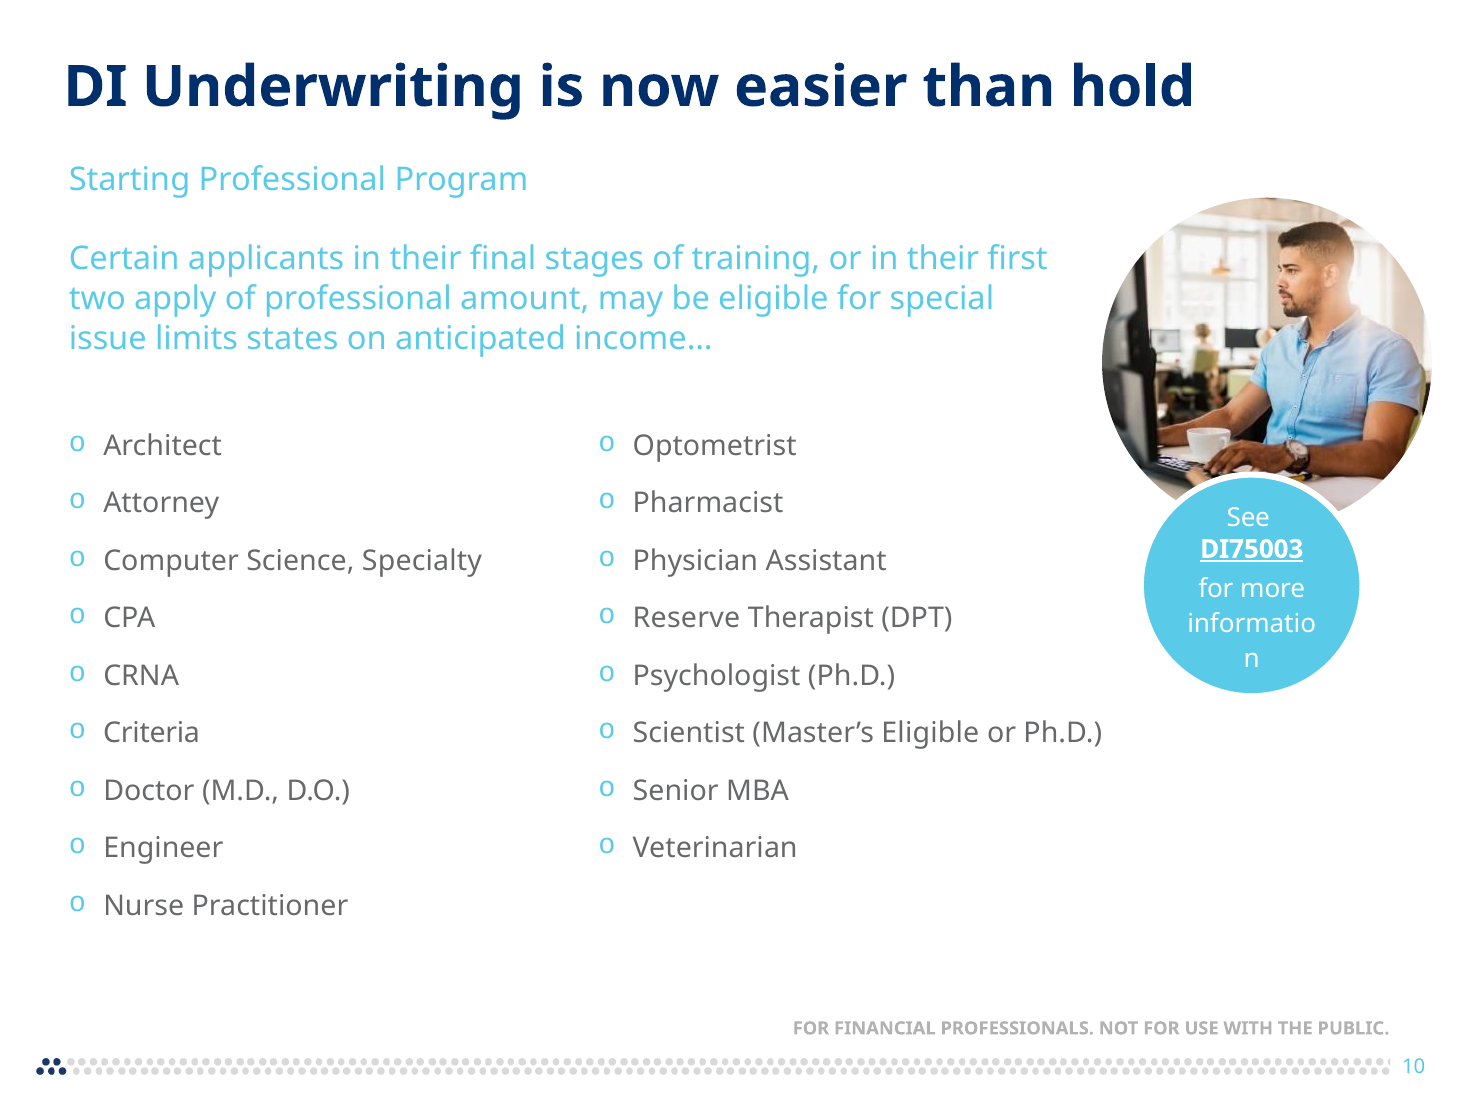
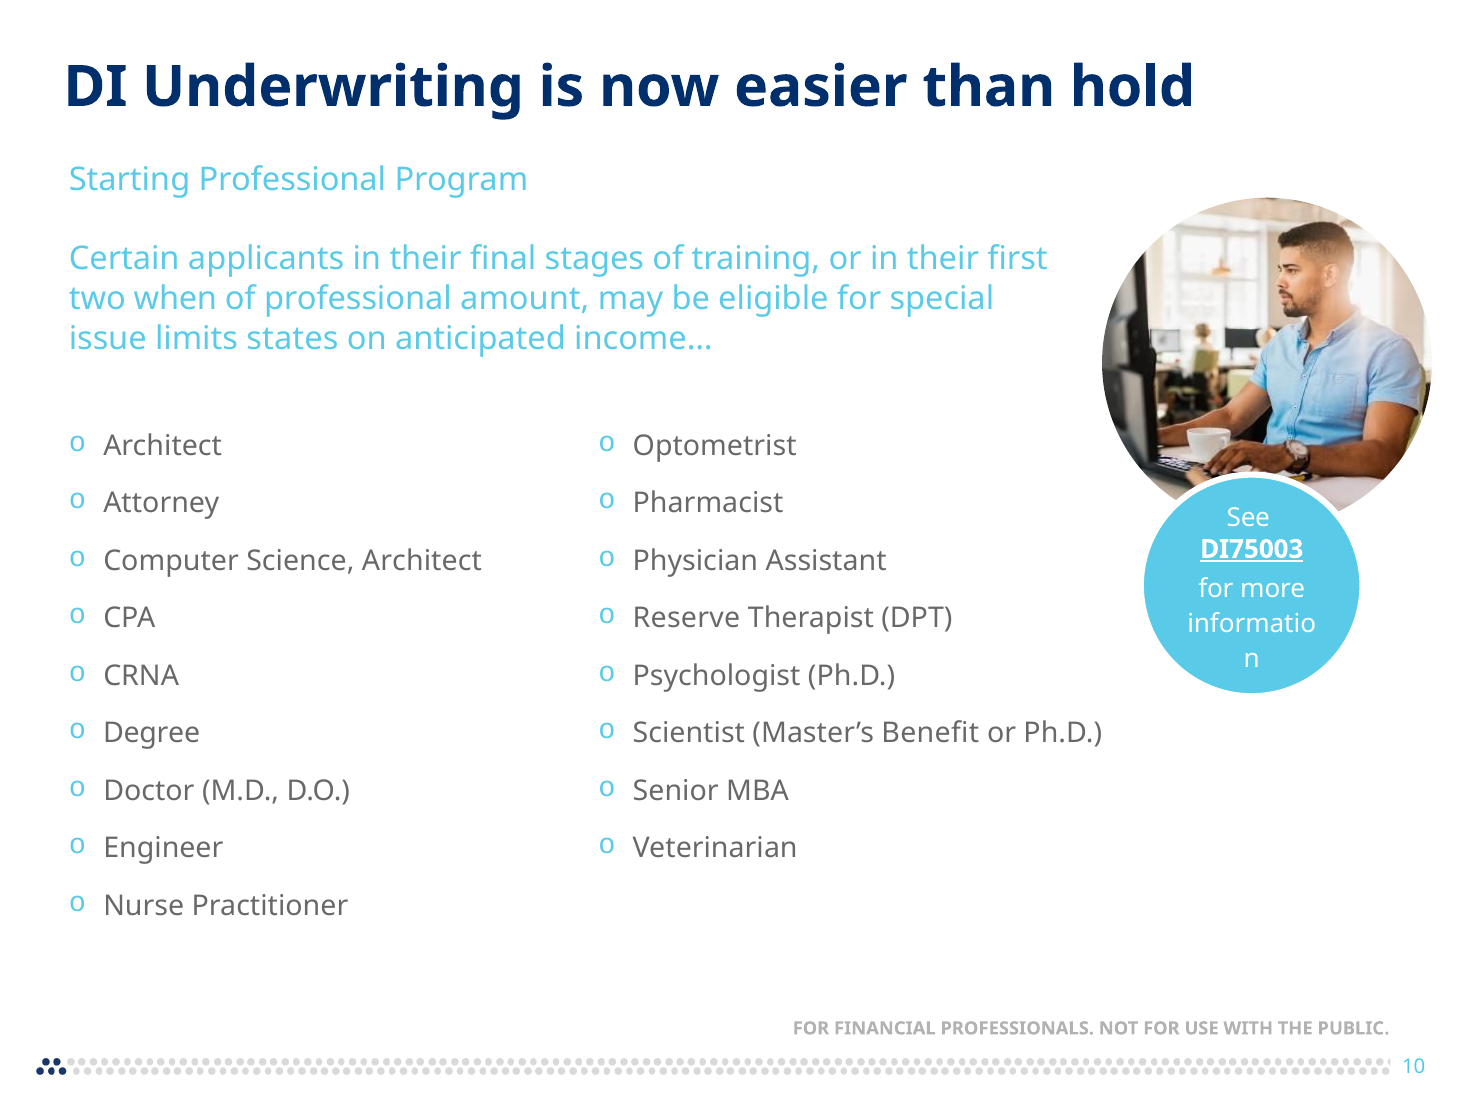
apply: apply -> when
Science Specialty: Specialty -> Architect
Criteria: Criteria -> Degree
Master’s Eligible: Eligible -> Benefit
